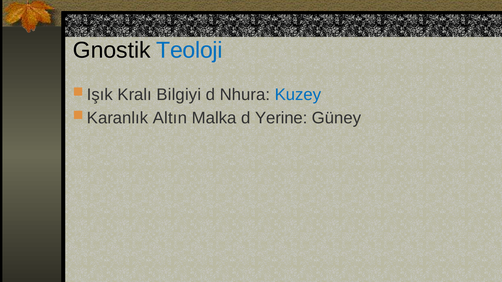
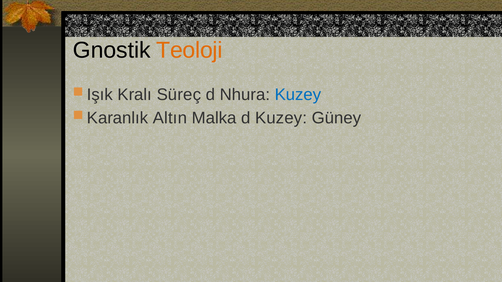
Teoloji colour: blue -> orange
Bilgiyi: Bilgiyi -> Süreç
d Yerine: Yerine -> Kuzey
